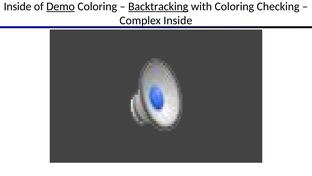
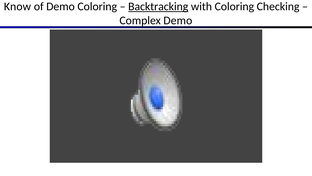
Inside at (18, 6): Inside -> Know
Demo at (61, 6) underline: present -> none
Complex Inside: Inside -> Demo
